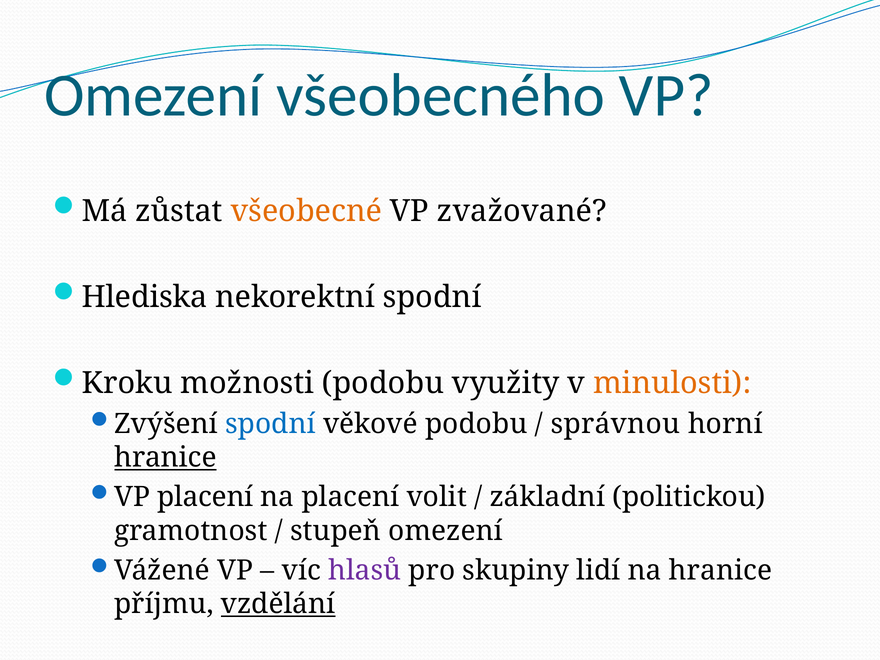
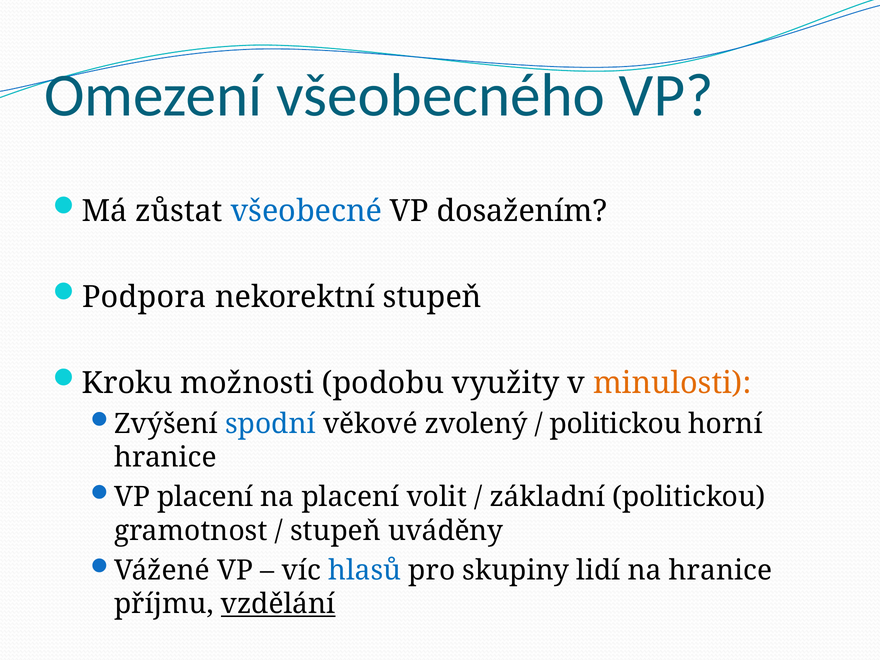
všeobecné colour: orange -> blue
zvažované: zvažované -> dosažením
Hlediska: Hlediska -> Podpora
nekorektní spodní: spodní -> stupeň
věkové podobu: podobu -> zvolený
správnou at (615, 424): správnou -> politickou
hranice at (165, 458) underline: present -> none
stupeň omezení: omezení -> uváděny
hlasů colour: purple -> blue
